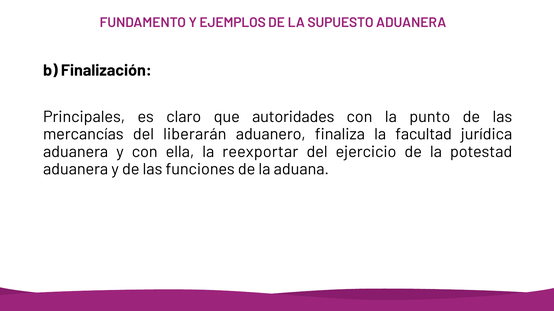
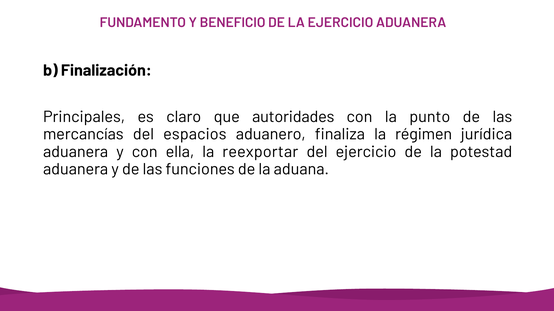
EJEMPLOS: EJEMPLOS -> BENEFICIO
LA SUPUESTO: SUPUESTO -> EJERCICIO
liberarán: liberarán -> espacios
facultad: facultad -> régimen
